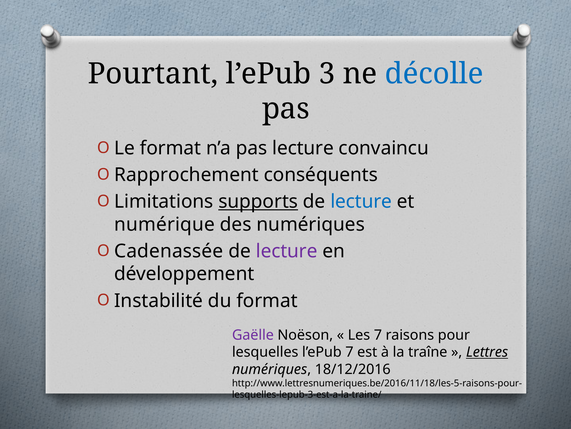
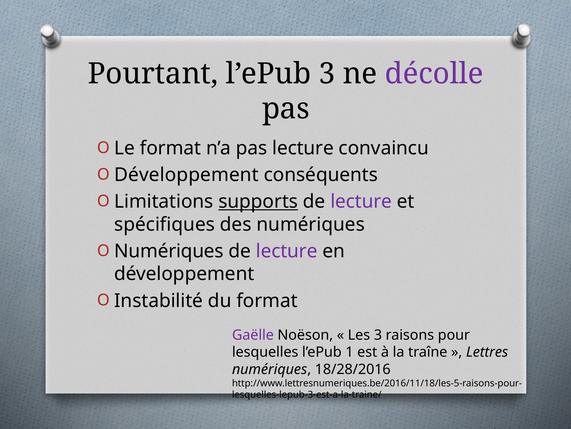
décolle colour: blue -> purple
Rapprochement at (187, 175): Rapprochement -> Développement
lecture at (361, 201) colour: blue -> purple
numérique: numérique -> spécifiques
Cadenassée at (169, 251): Cadenassée -> Numériques
Les 7: 7 -> 3
l’ePub 7: 7 -> 1
Lettres underline: present -> none
18/12/2016: 18/12/2016 -> 18/28/2016
